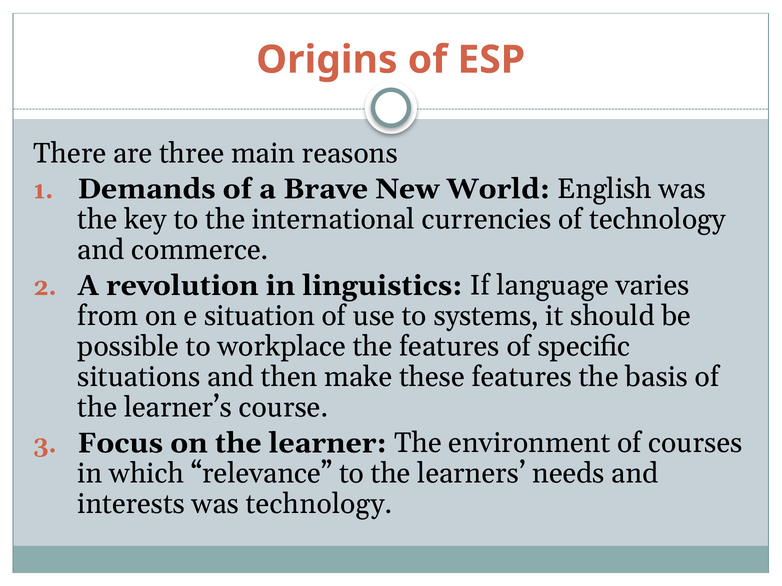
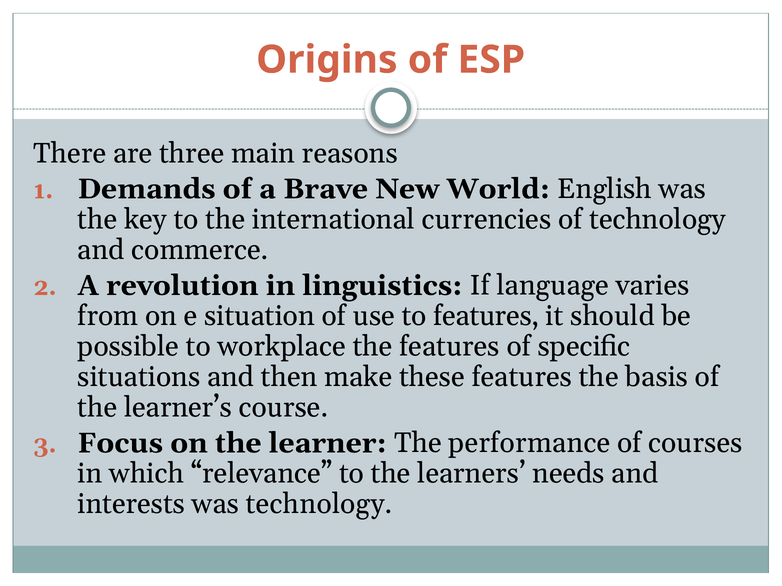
to systems: systems -> features
environment: environment -> performance
